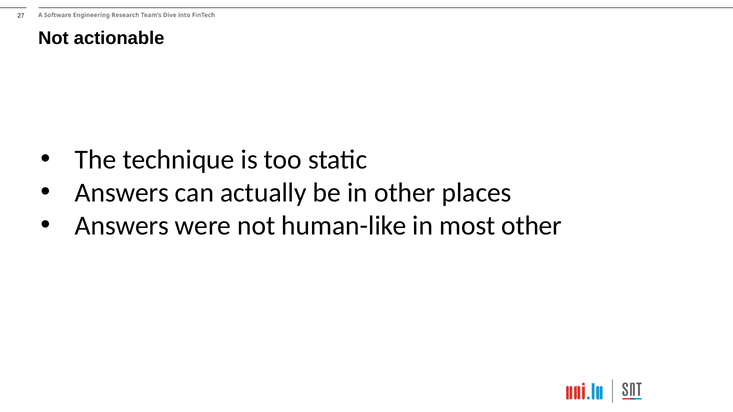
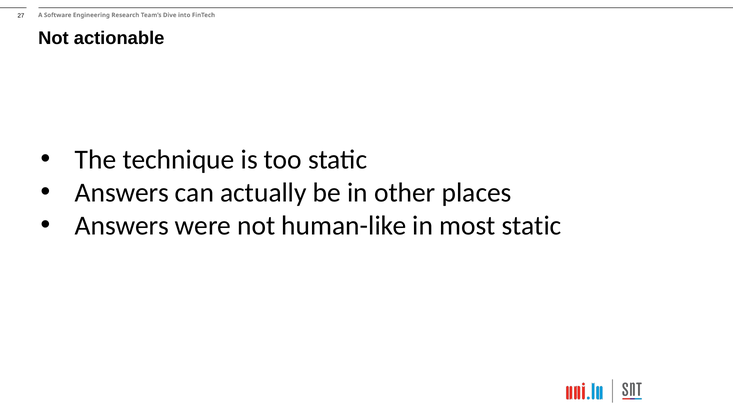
most other: other -> static
